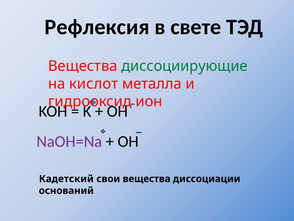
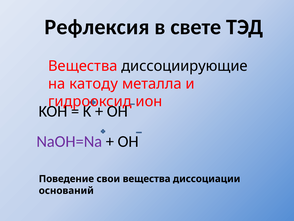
диссоциирующие colour: green -> black
кислот: кислот -> катоду
Кадетский: Кадетский -> Поведение
